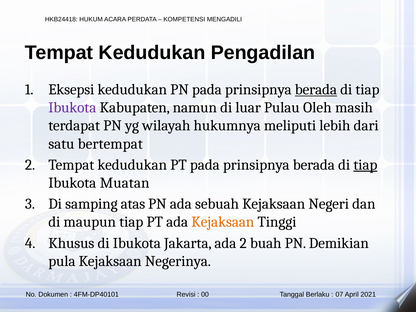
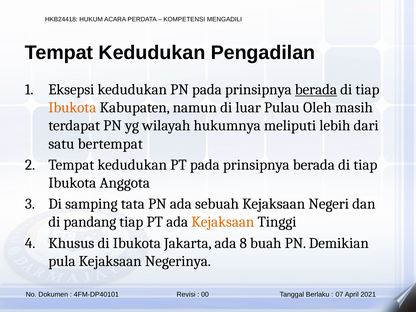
Ibukota at (72, 108) colour: purple -> orange
tiap at (365, 165) underline: present -> none
Muatan: Muatan -> Anggota
atas: atas -> tata
maupun: maupun -> pandang
ada 2: 2 -> 8
